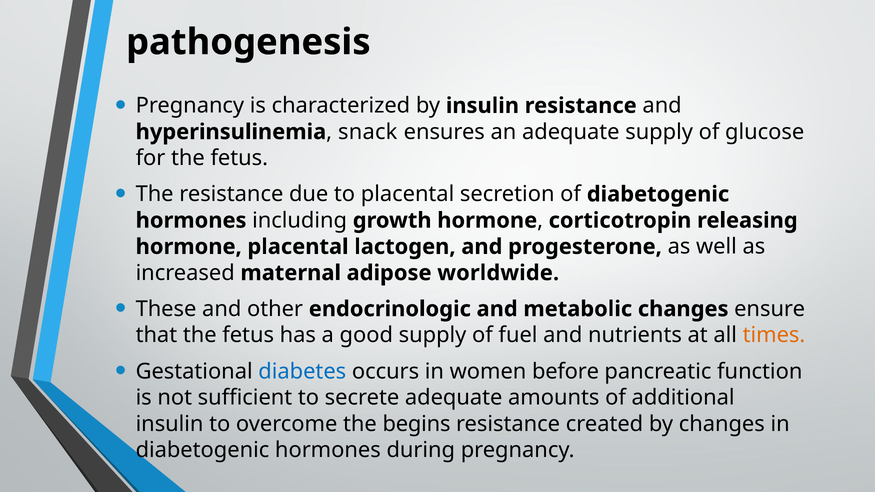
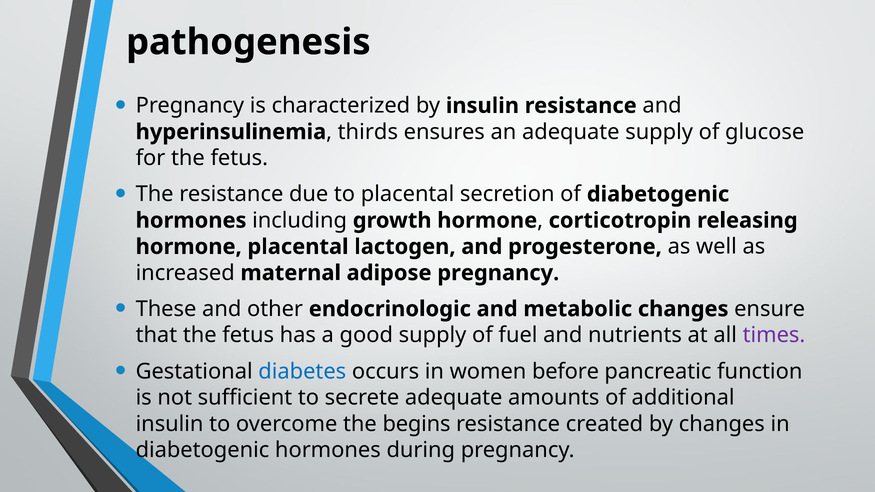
snack: snack -> thirds
adipose worldwide: worldwide -> pregnancy
times colour: orange -> purple
